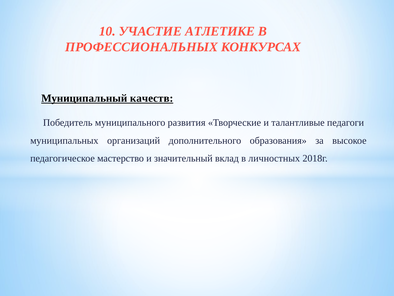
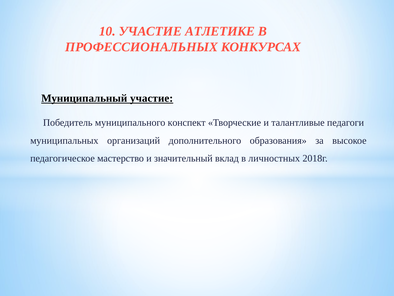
Муниципальный качеств: качеств -> участие
развития: развития -> конспект
